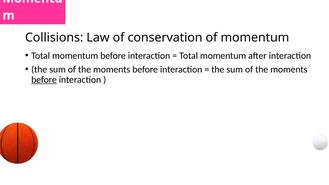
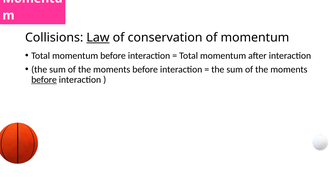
Law underline: none -> present
